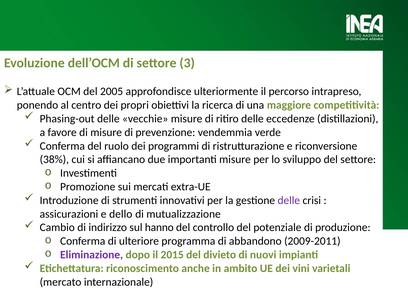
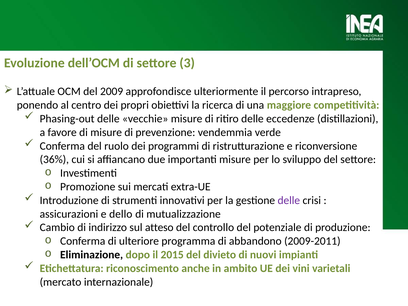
2005: 2005 -> 2009
38%: 38% -> 36%
hanno: hanno -> atteso
Eliminazione colour: purple -> black
